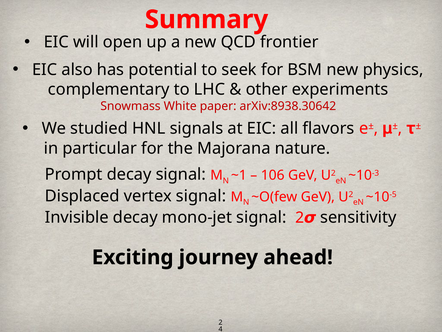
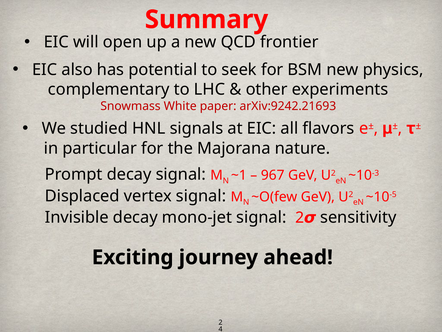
arXiv:8938.30642: arXiv:8938.30642 -> arXiv:9242.21693
106: 106 -> 967
